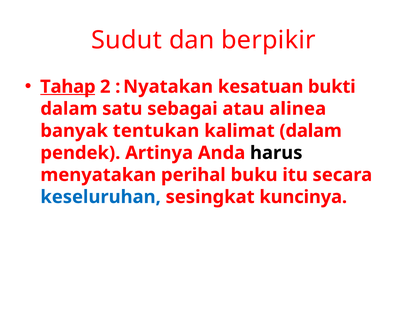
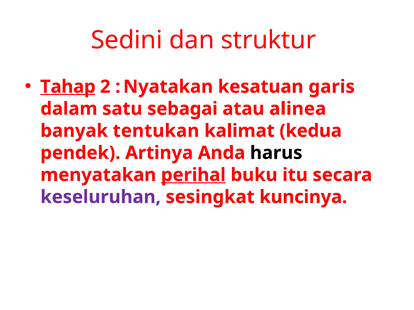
Sudut: Sudut -> Sedini
berpikir: berpikir -> struktur
bukti: bukti -> garis
kalimat dalam: dalam -> kedua
perihal underline: none -> present
keseluruhan colour: blue -> purple
